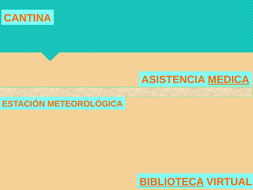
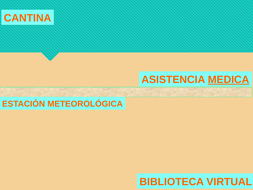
BIBLIOTECA underline: present -> none
